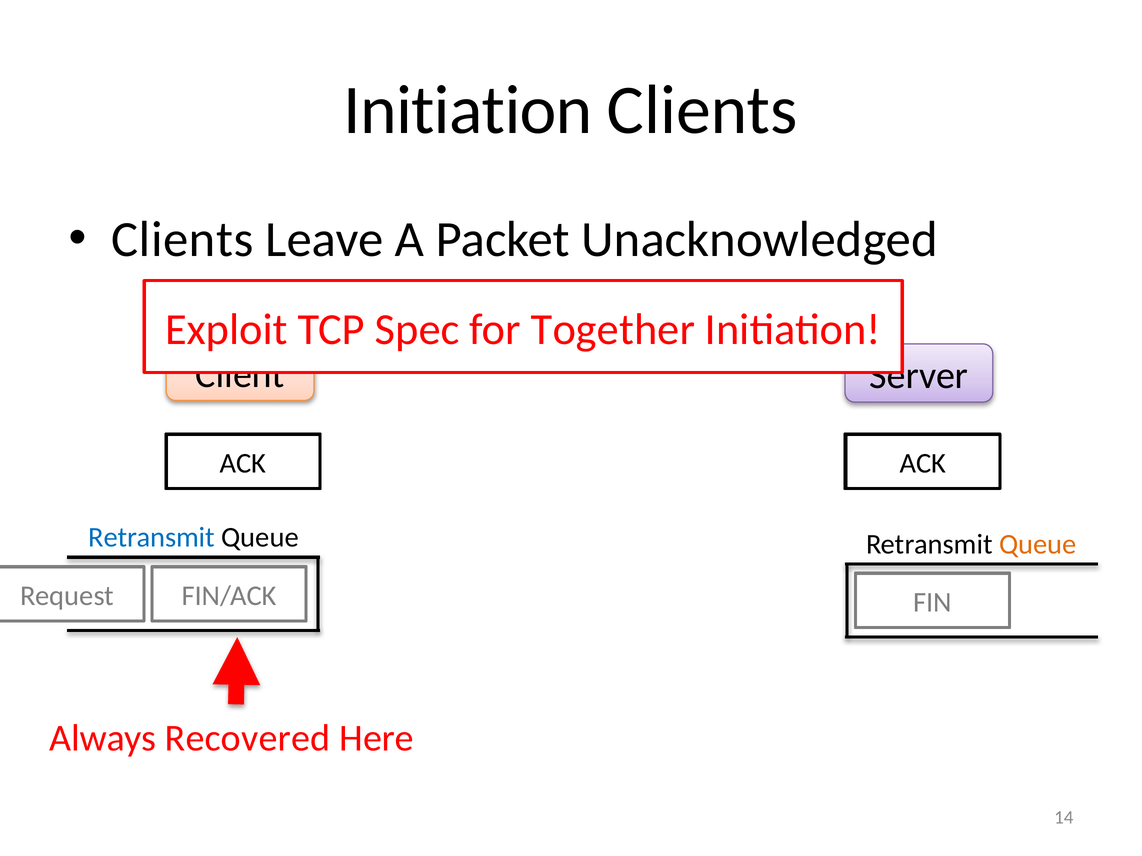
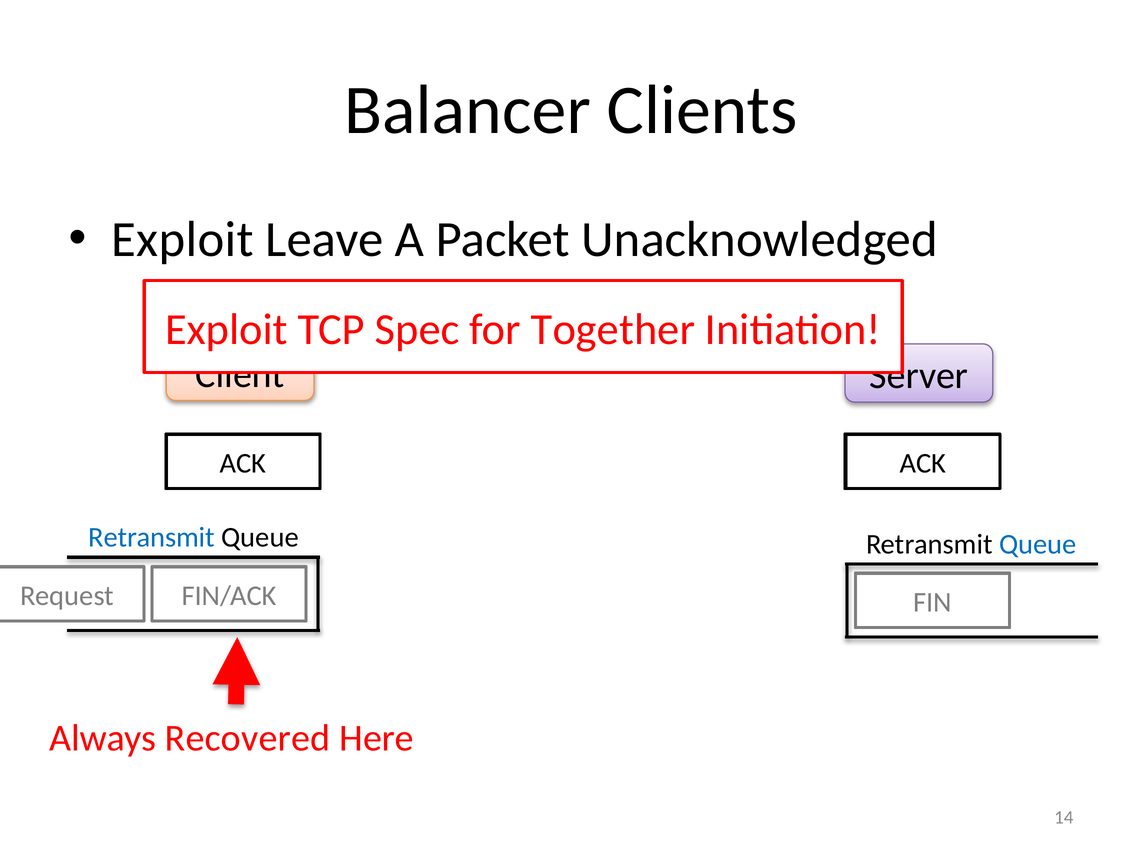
Initiation at (468, 111): Initiation -> Balancer
Clients at (182, 240): Clients -> Exploit
Queue at (1038, 545) colour: orange -> blue
